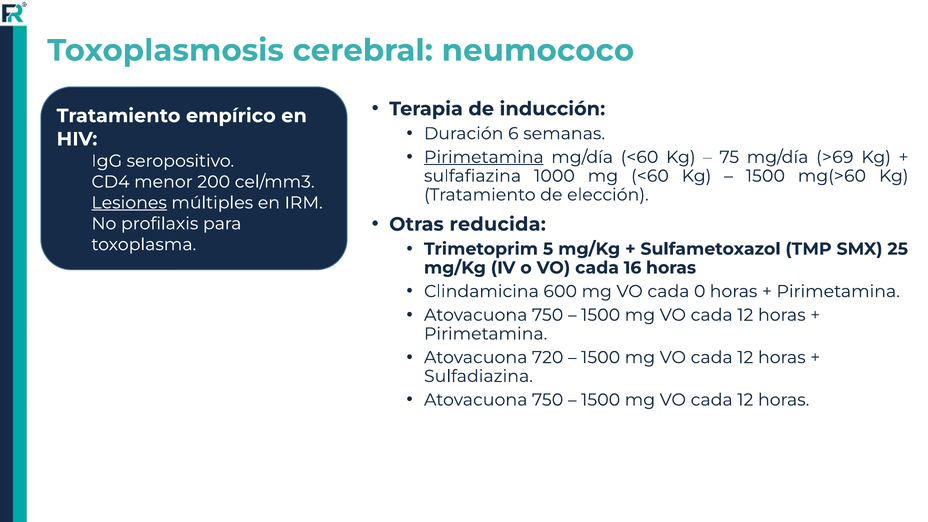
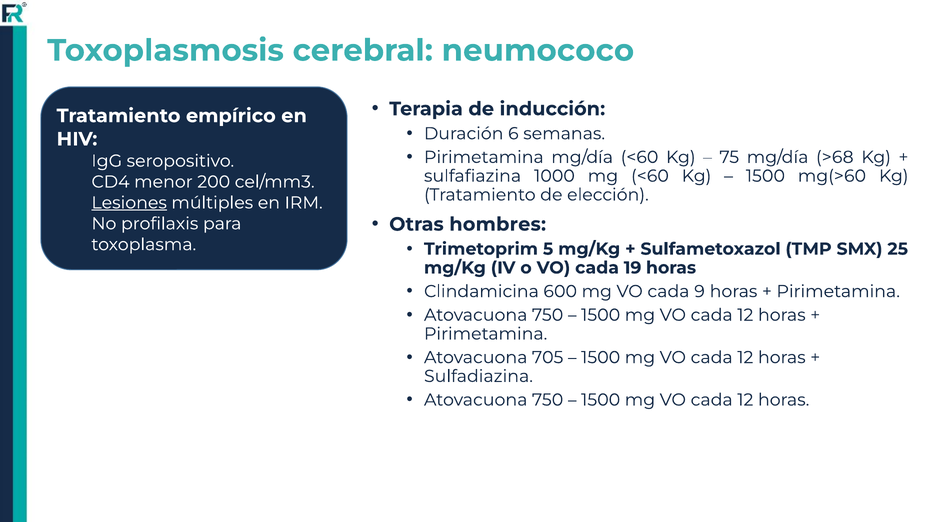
Pirimetamina at (484, 157) underline: present -> none
>69: >69 -> >68
reducida: reducida -> hombres
16: 16 -> 19
0: 0 -> 9
720: 720 -> 705
